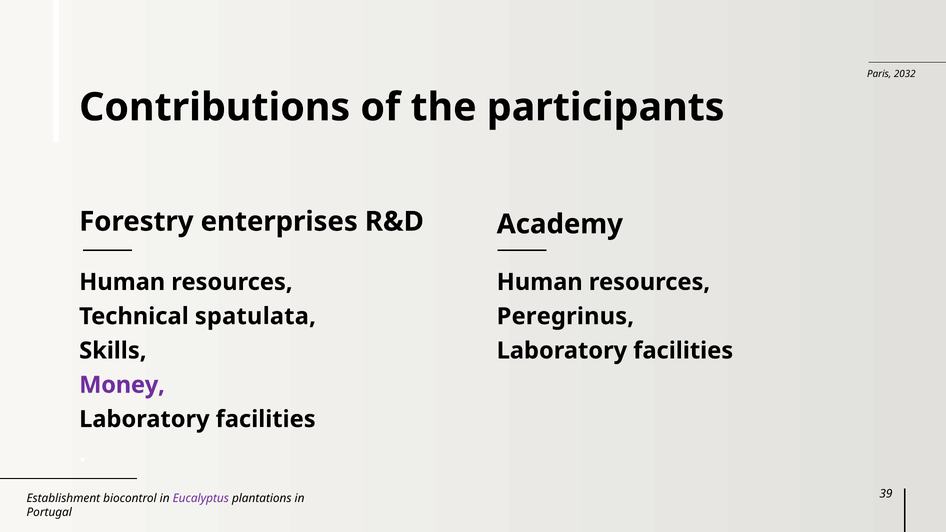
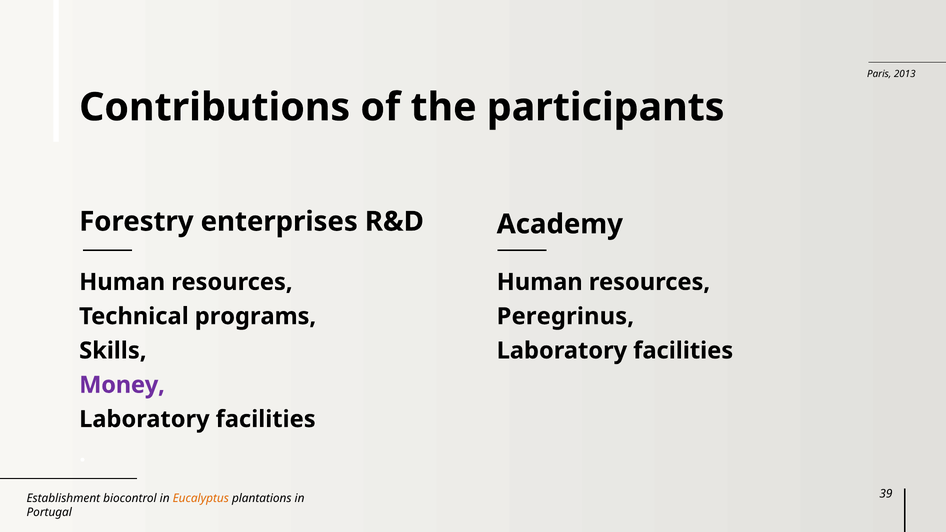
2032: 2032 -> 2013
spatulata: spatulata -> programs
Eucalyptus colour: purple -> orange
